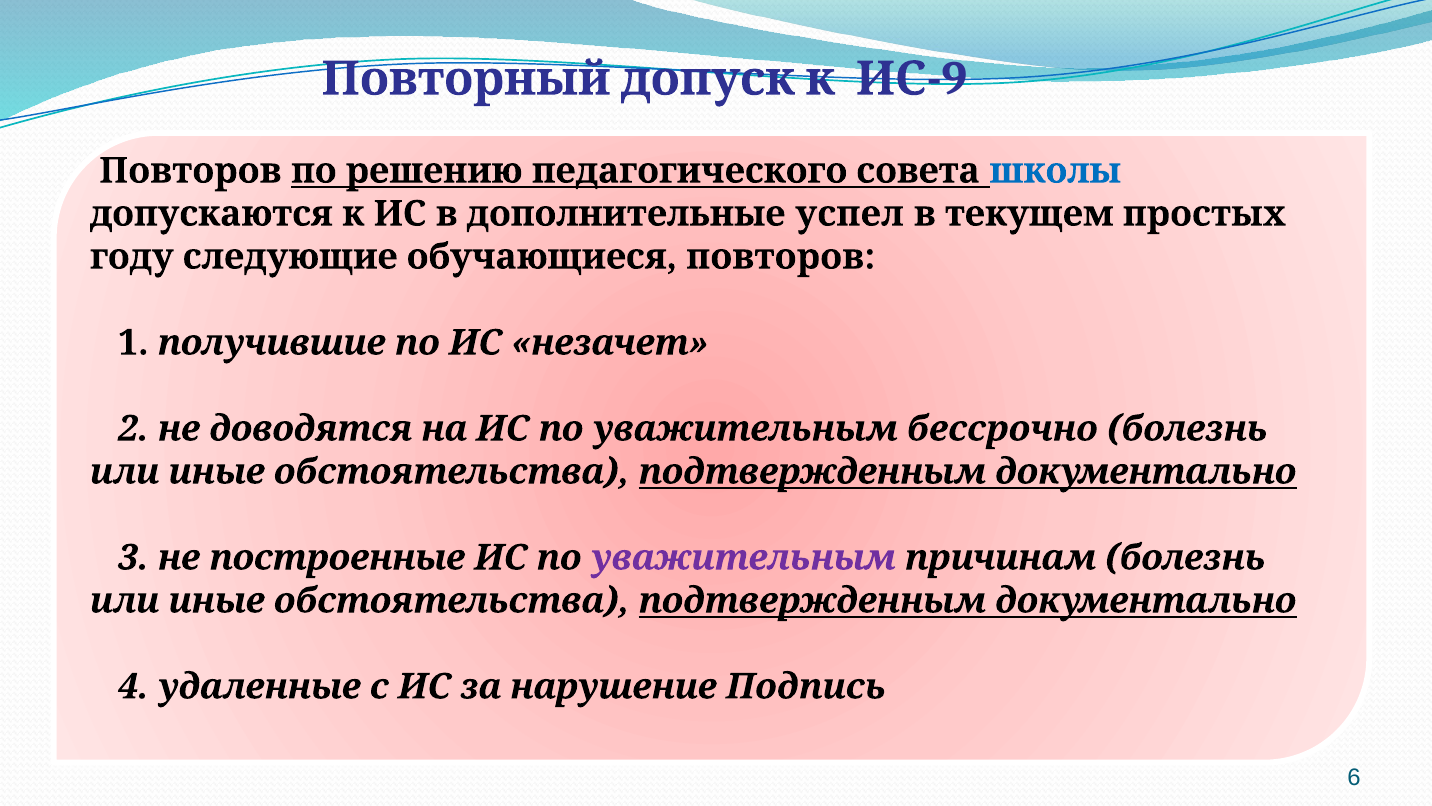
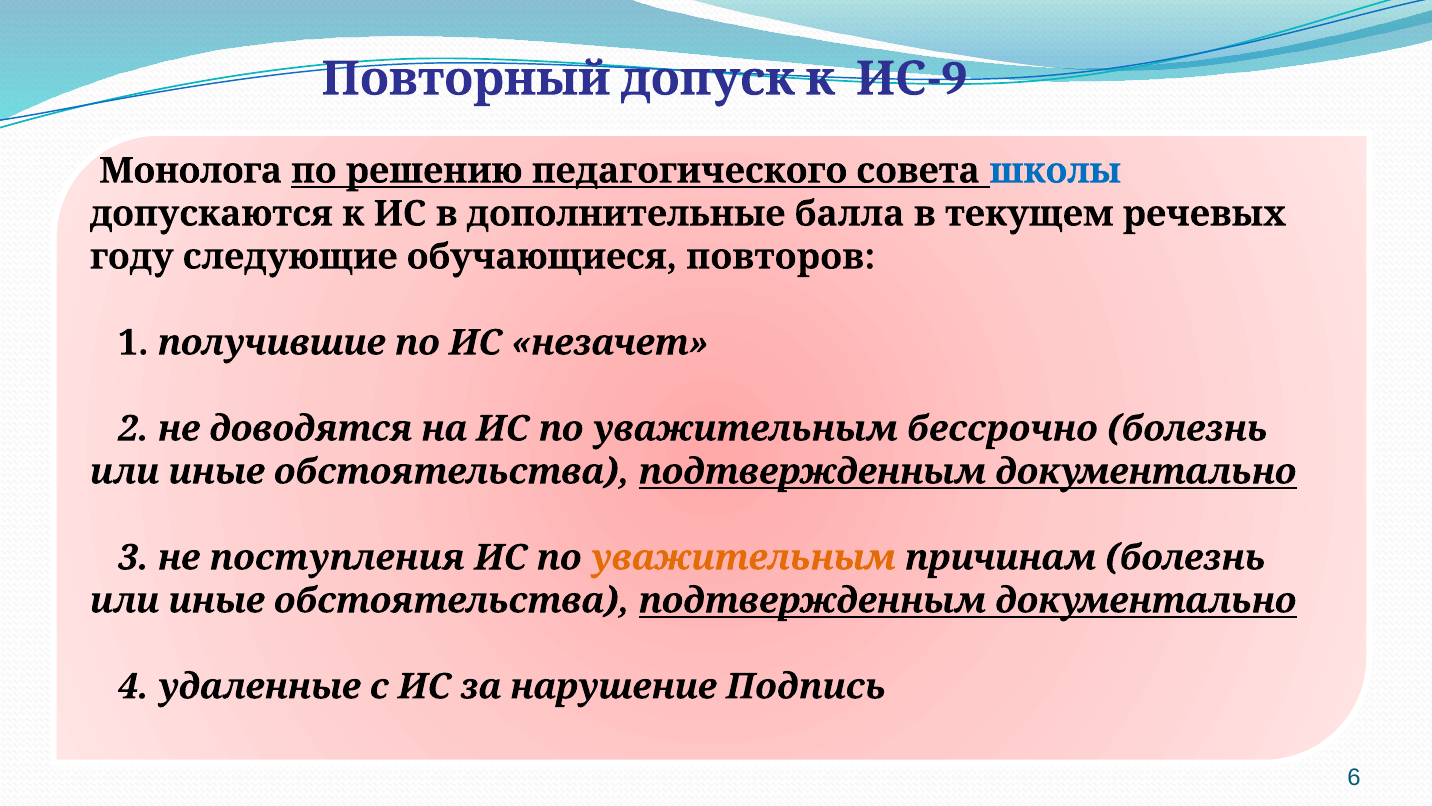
Повторов at (190, 171): Повторов -> Монолога
успел: успел -> балла
простых: простых -> речевых
построенные: построенные -> поступления
уважительным at (743, 557) colour: purple -> orange
